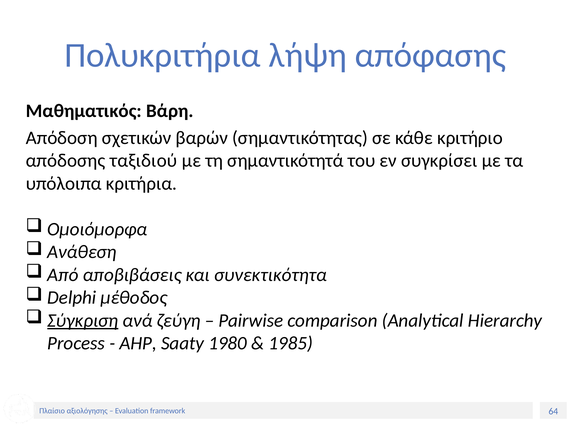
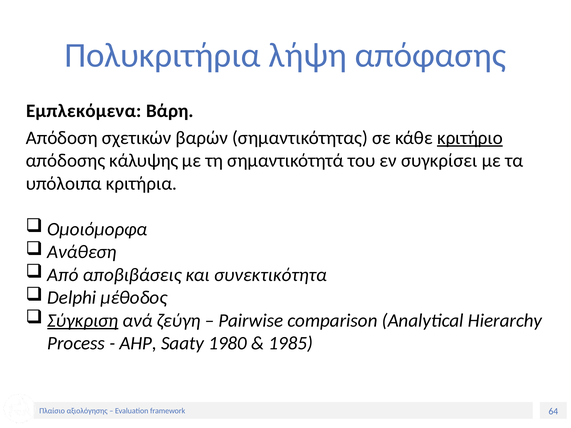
Μαθηματικός: Μαθηματικός -> Εμπλεκόμενα
κριτήριο underline: none -> present
ταξιδιού: ταξιδιού -> κάλυψης
